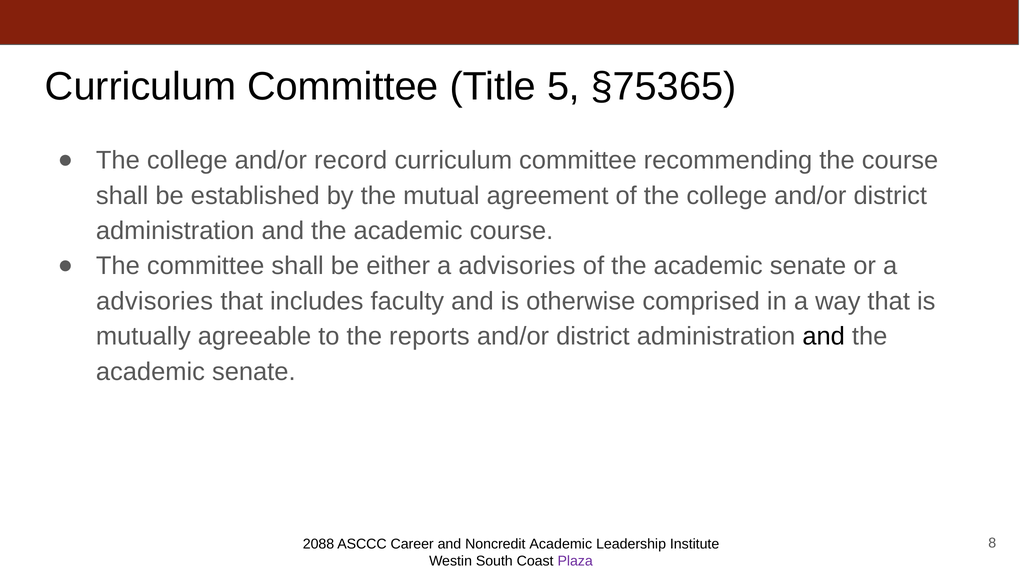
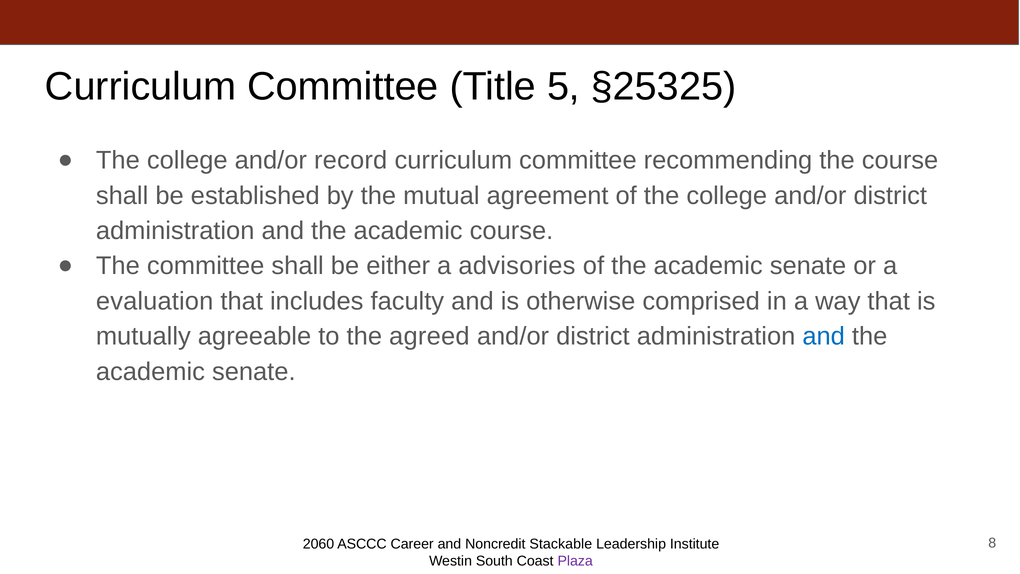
§75365: §75365 -> §25325
advisories at (155, 301): advisories -> evaluation
reports: reports -> agreed
and at (824, 336) colour: black -> blue
2088: 2088 -> 2060
Noncredit Academic: Academic -> Stackable
